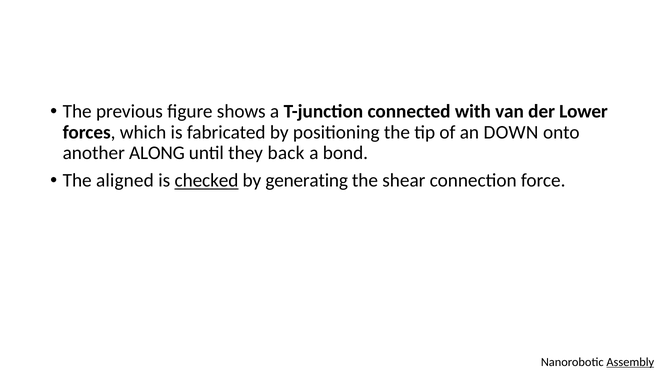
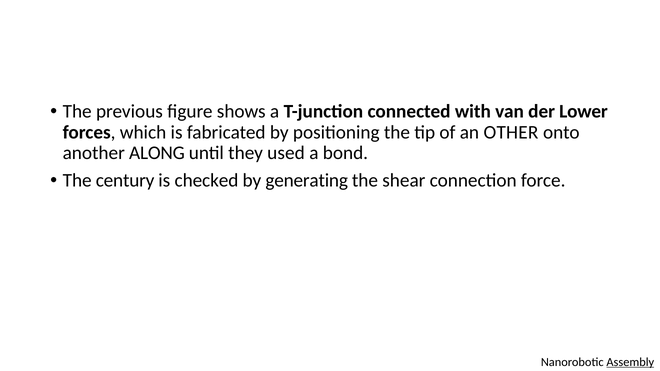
DOWN: DOWN -> OTHER
back: back -> used
aligned: aligned -> century
checked underline: present -> none
